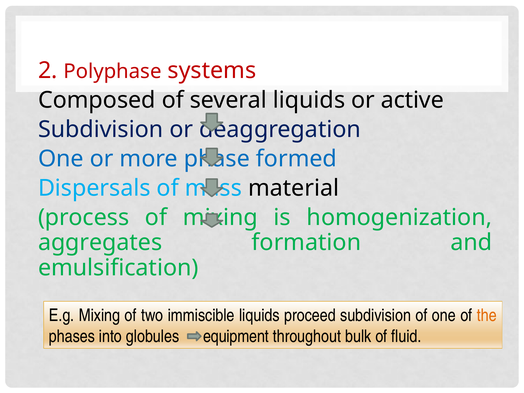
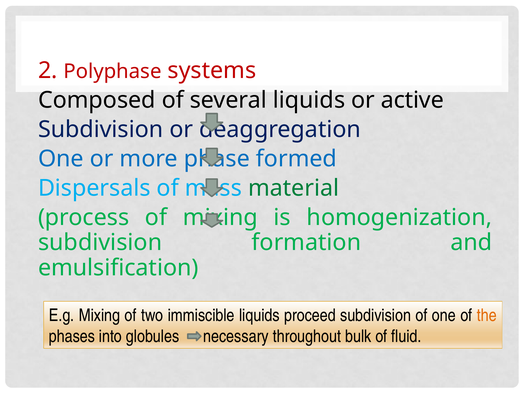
material colour: black -> green
aggregates at (100, 243): aggregates -> subdivision
equipment: equipment -> necessary
